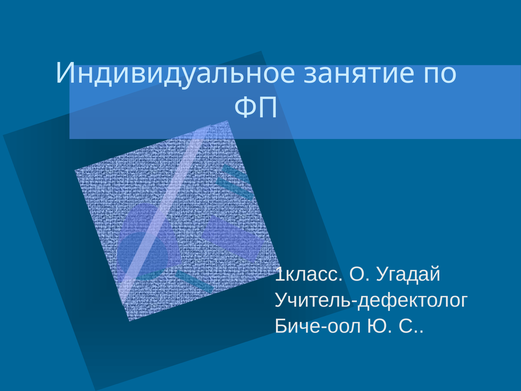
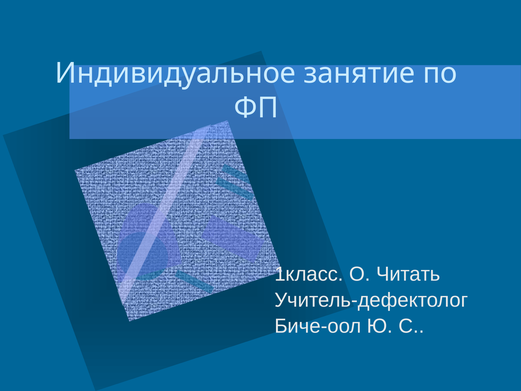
Угадай: Угадай -> Читать
